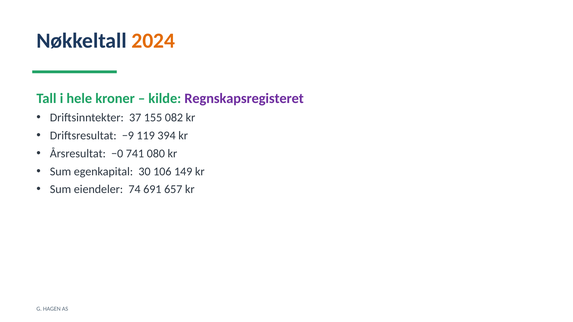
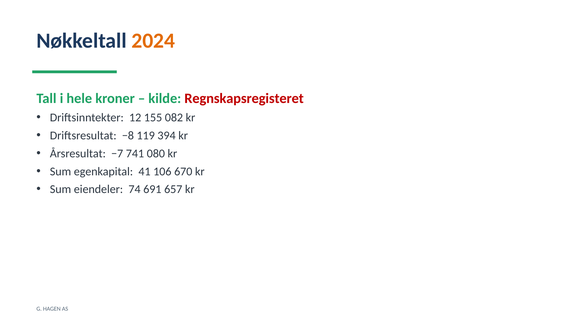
Regnskapsregisteret colour: purple -> red
37: 37 -> 12
−9: −9 -> −8
−0: −0 -> −7
30: 30 -> 41
149: 149 -> 670
